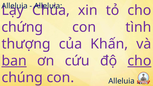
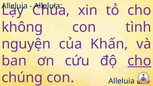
chứng: chứng -> không
thượng: thượng -> nguyện
ban underline: present -> none
